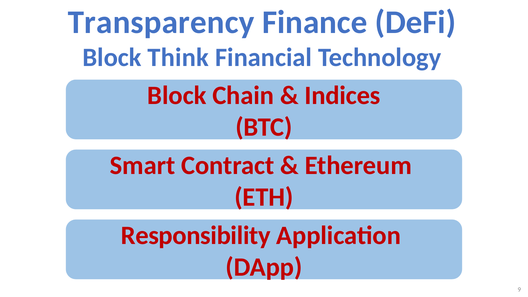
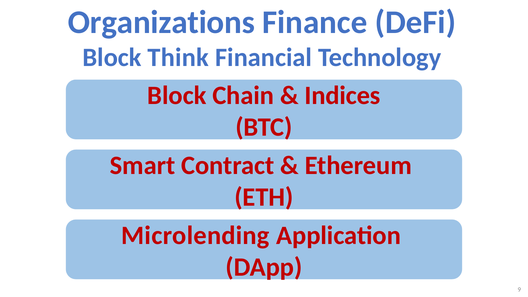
Transparency: Transparency -> Organizations
Responsibility: Responsibility -> Microlending
